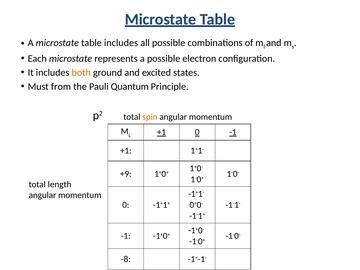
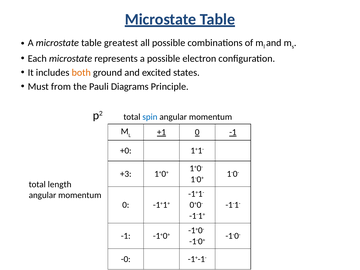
table includes: includes -> greatest
Quantum: Quantum -> Diagrams
spin colour: orange -> blue
+1 at (126, 151): +1 -> +0
+9: +9 -> +3
-8: -8 -> -0
